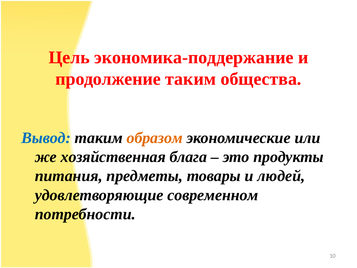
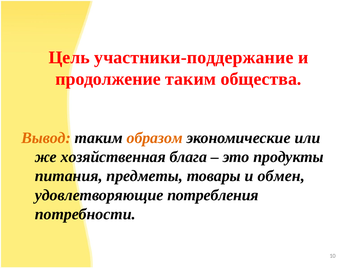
экономика-поддержание: экономика-поддержание -> участники-поддержание
Вывод colour: blue -> orange
людей: людей -> обмен
современном: современном -> потребления
